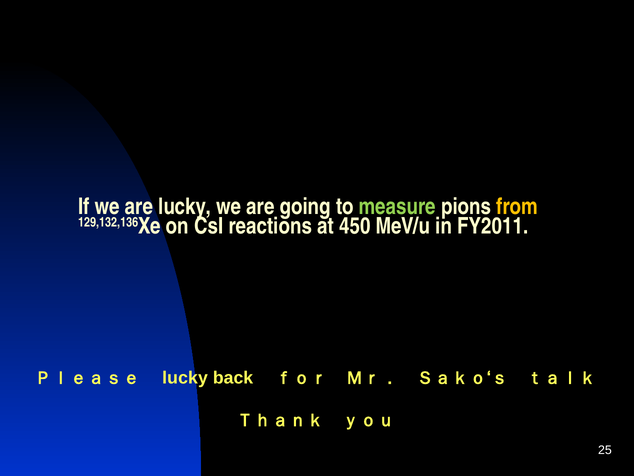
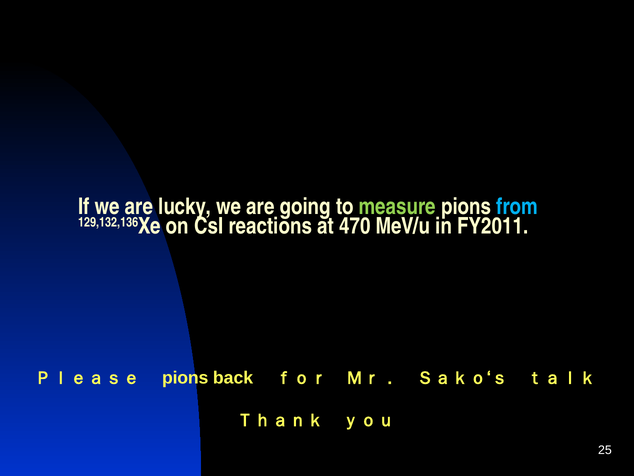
from colour: yellow -> light blue
450: 450 -> 470
Ｐｌｅａｓｅ lucky: lucky -> pions
